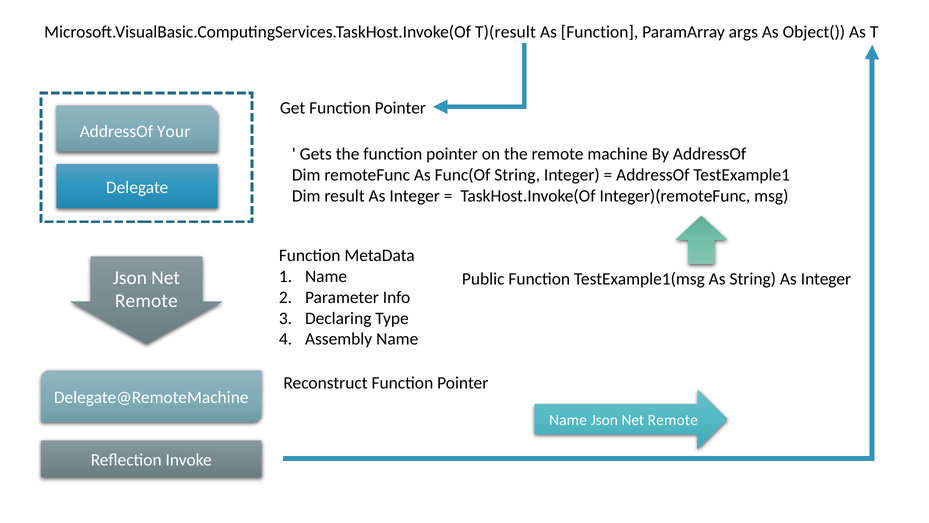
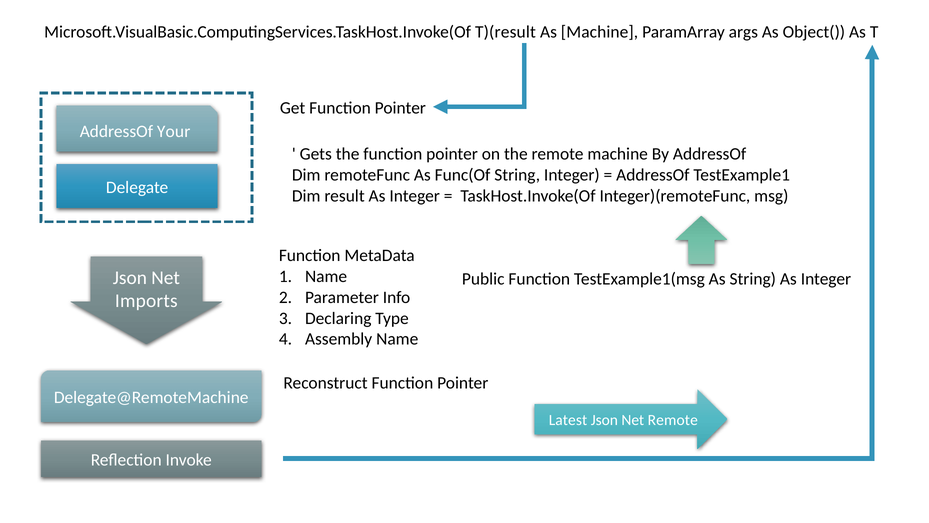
As Function: Function -> Machine
Remote at (146, 301): Remote -> Imports
Name at (568, 420): Name -> Latest
